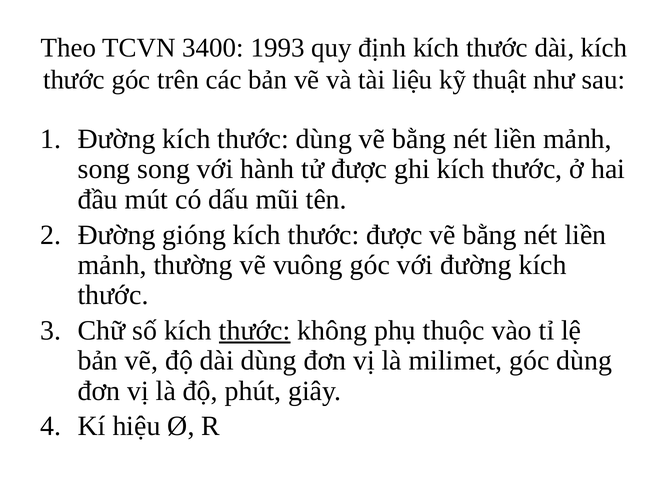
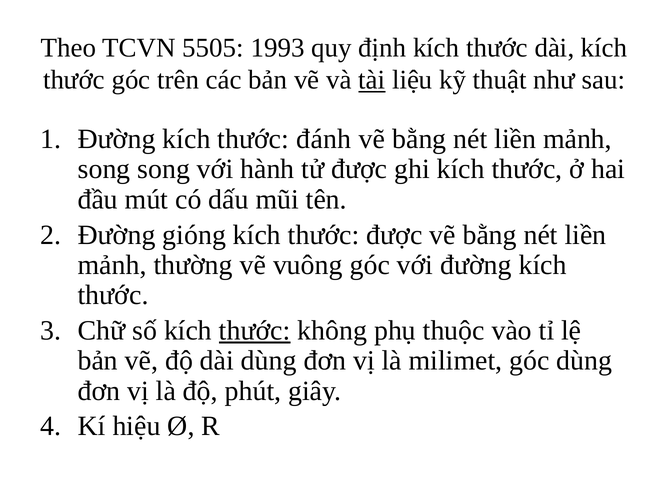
3400: 3400 -> 5505
tài underline: none -> present
thước dùng: dùng -> đánh
